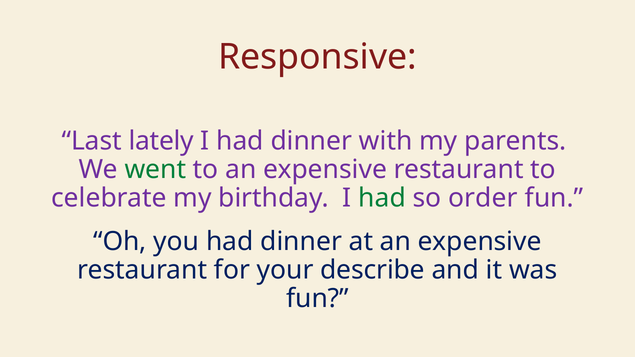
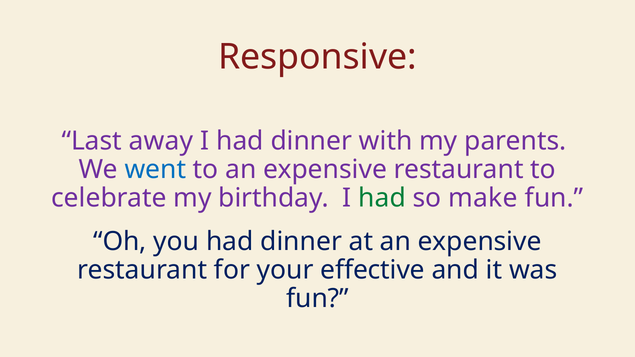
lately: lately -> away
went colour: green -> blue
order: order -> make
describe: describe -> effective
